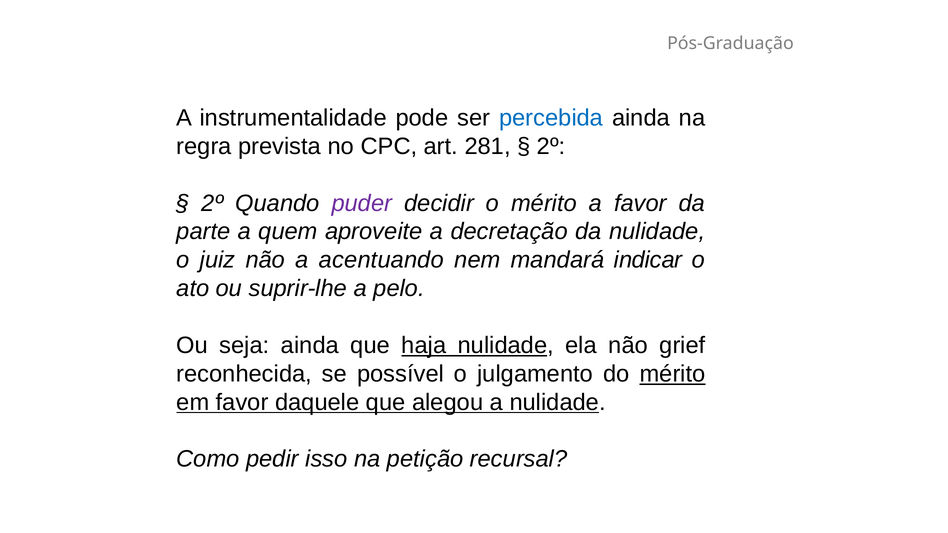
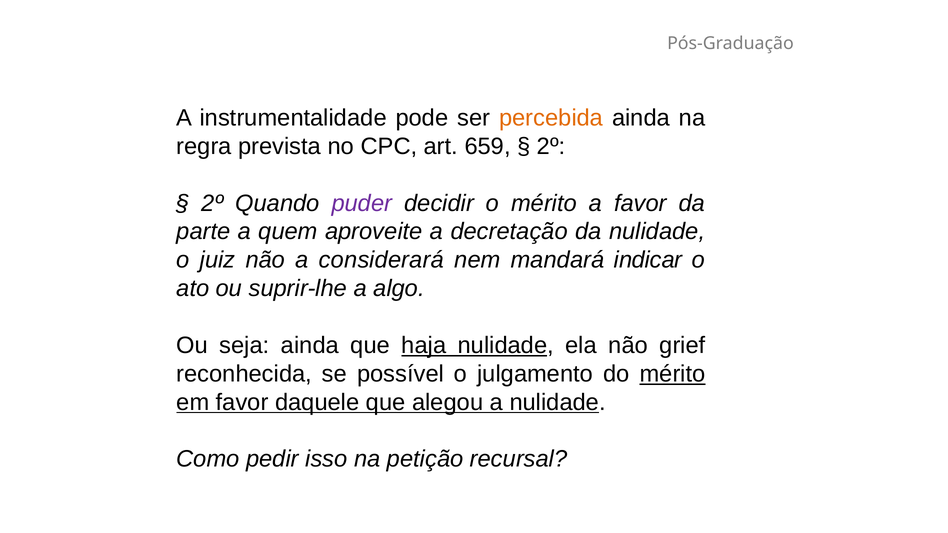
percebida colour: blue -> orange
281: 281 -> 659
acentuando: acentuando -> considerará
pelo: pelo -> algo
